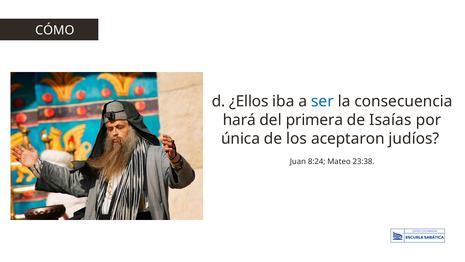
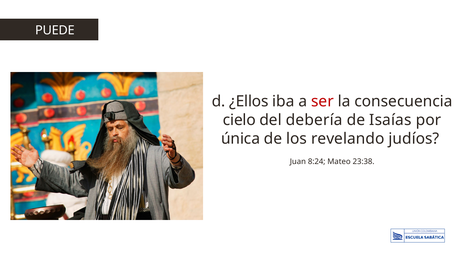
CÓMO: CÓMO -> PUEDE
ser colour: blue -> red
hará: hará -> cielo
primera: primera -> debería
aceptaron: aceptaron -> revelando
